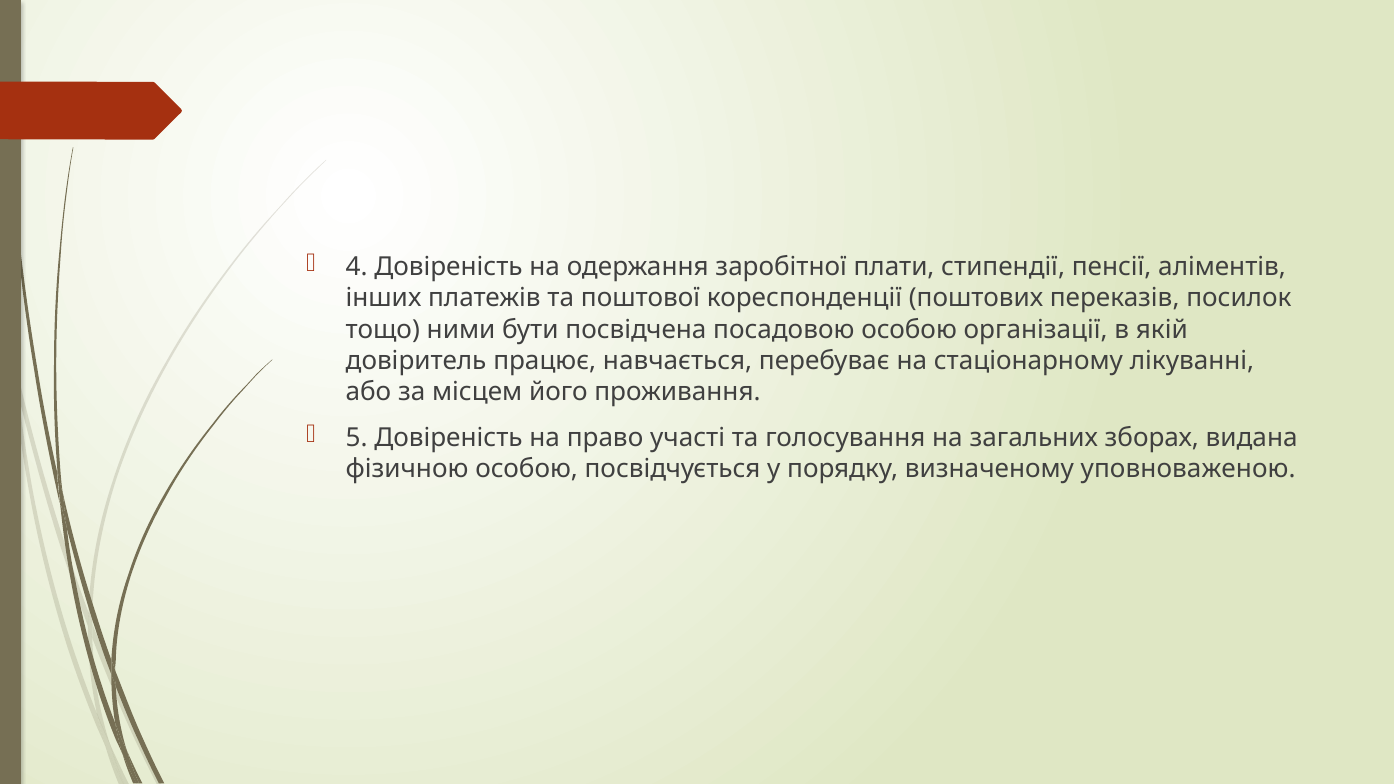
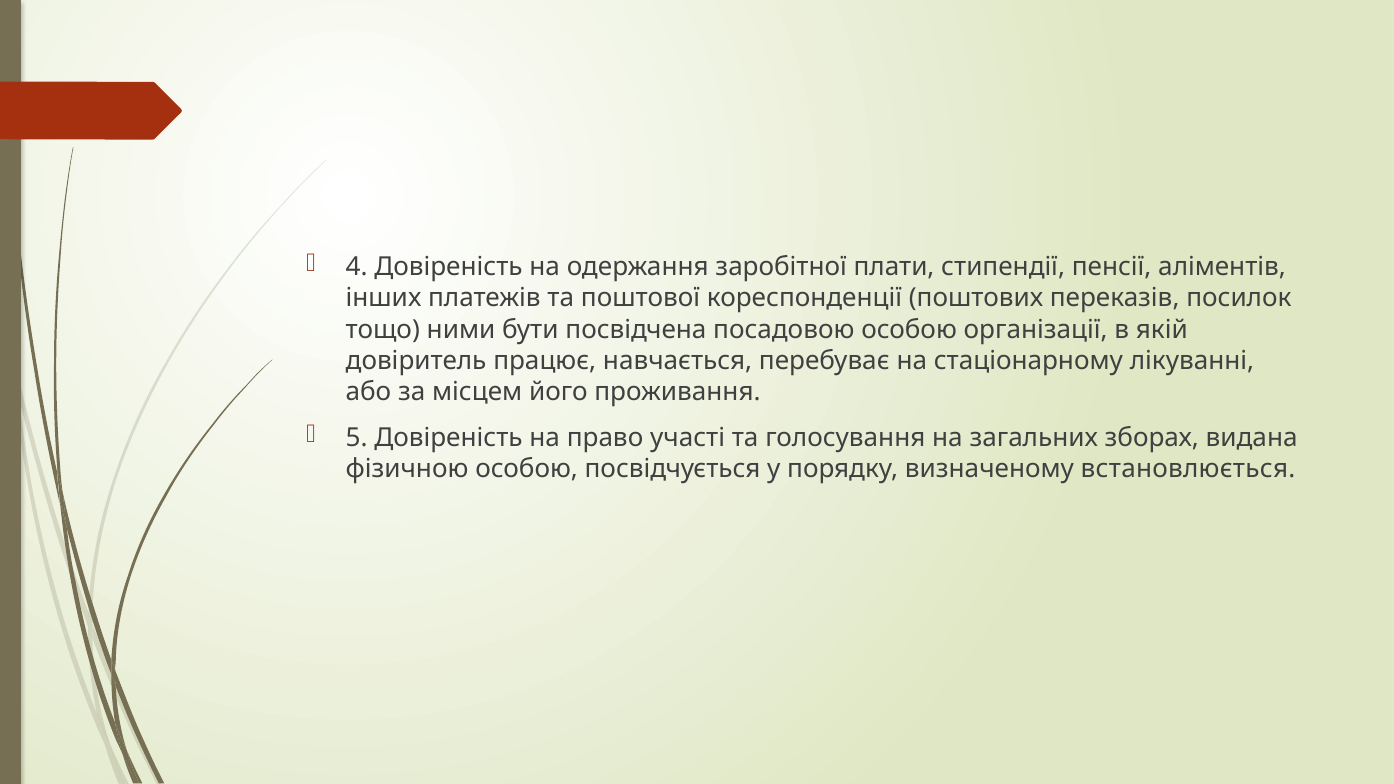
уповноваженою: уповноваженою -> встановлюється
